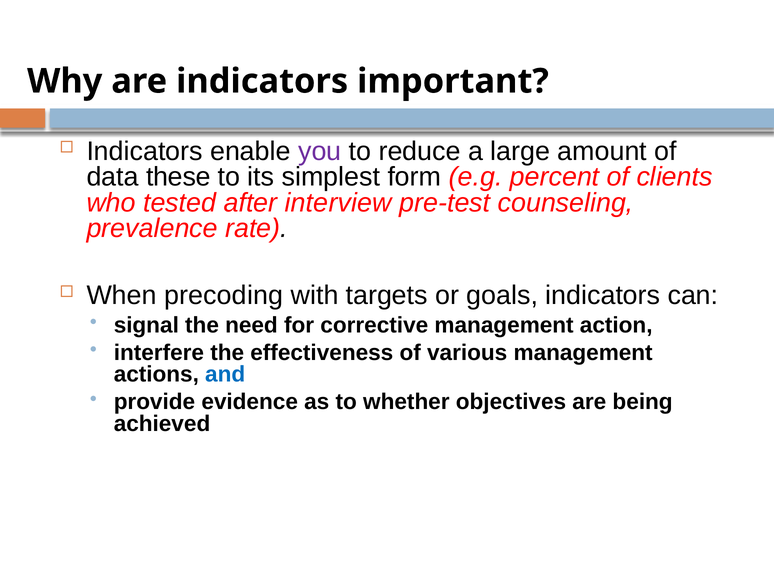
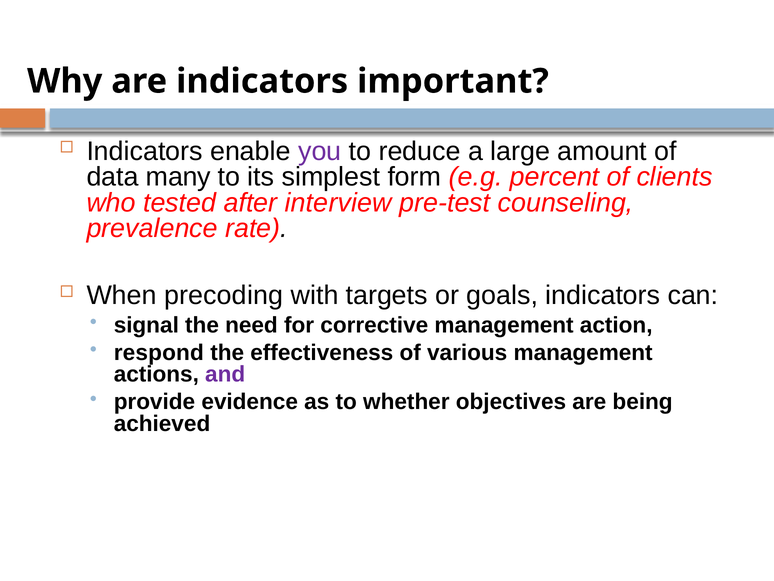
these: these -> many
interfere: interfere -> respond
and colour: blue -> purple
